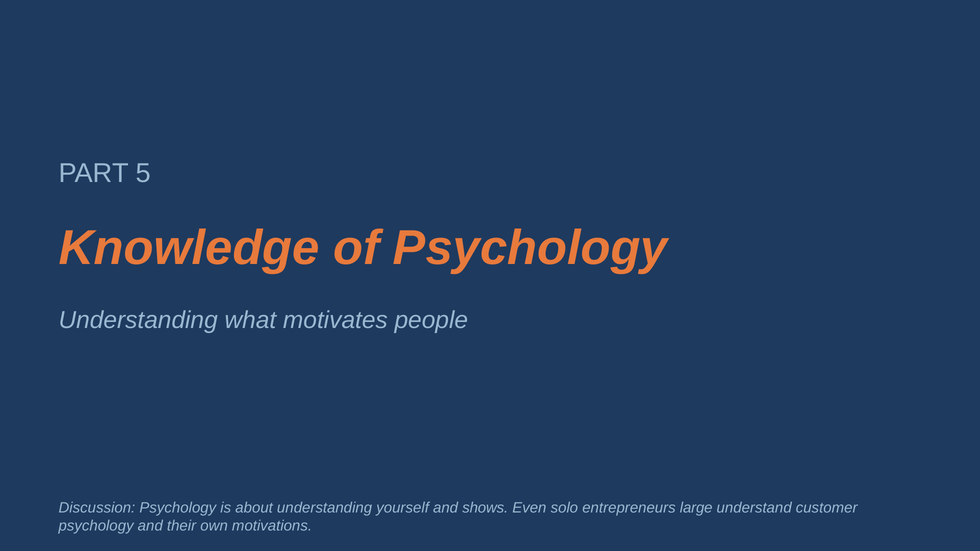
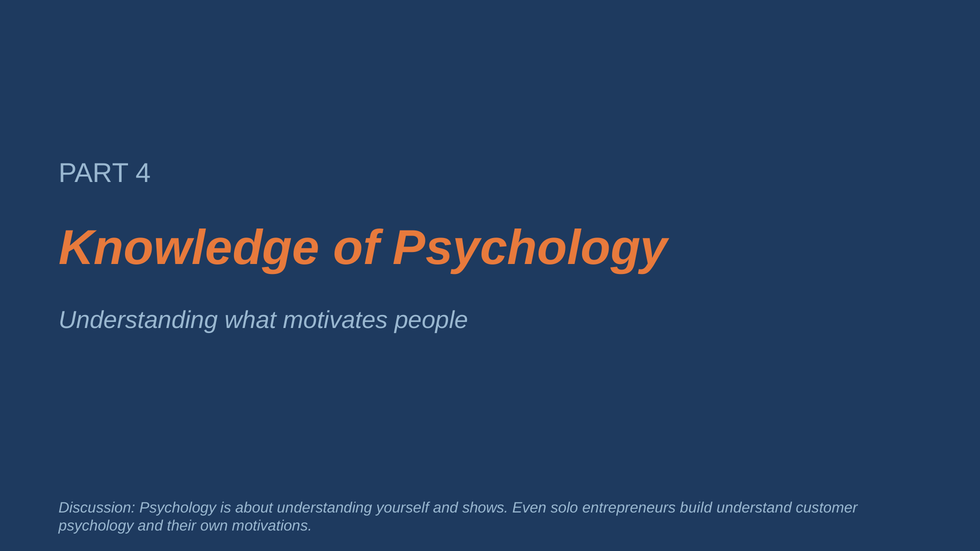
5: 5 -> 4
large: large -> build
